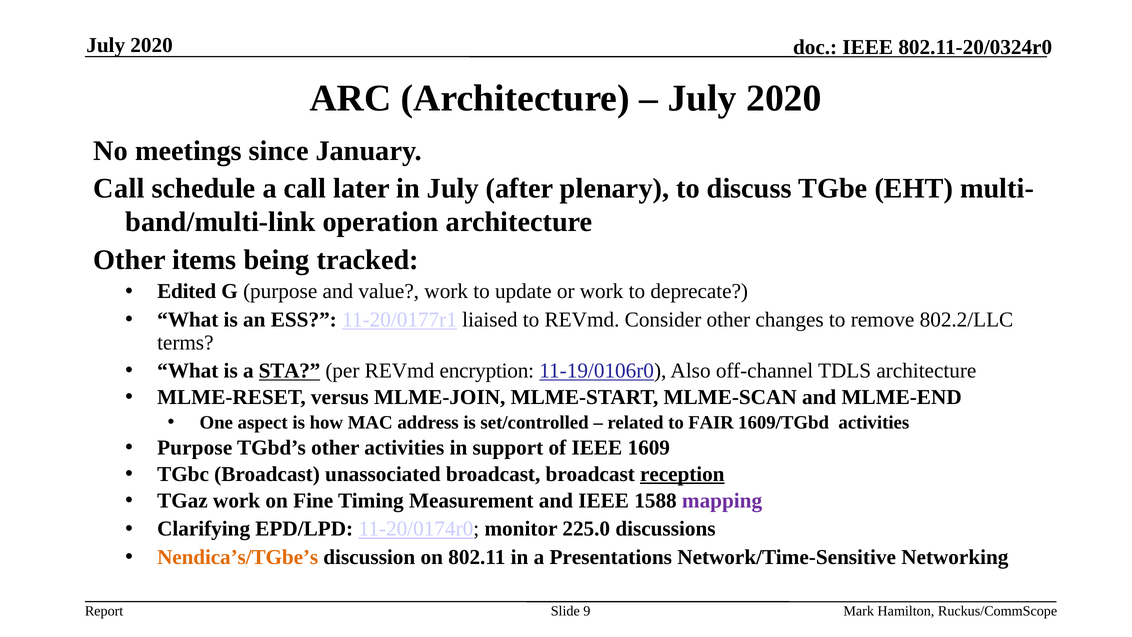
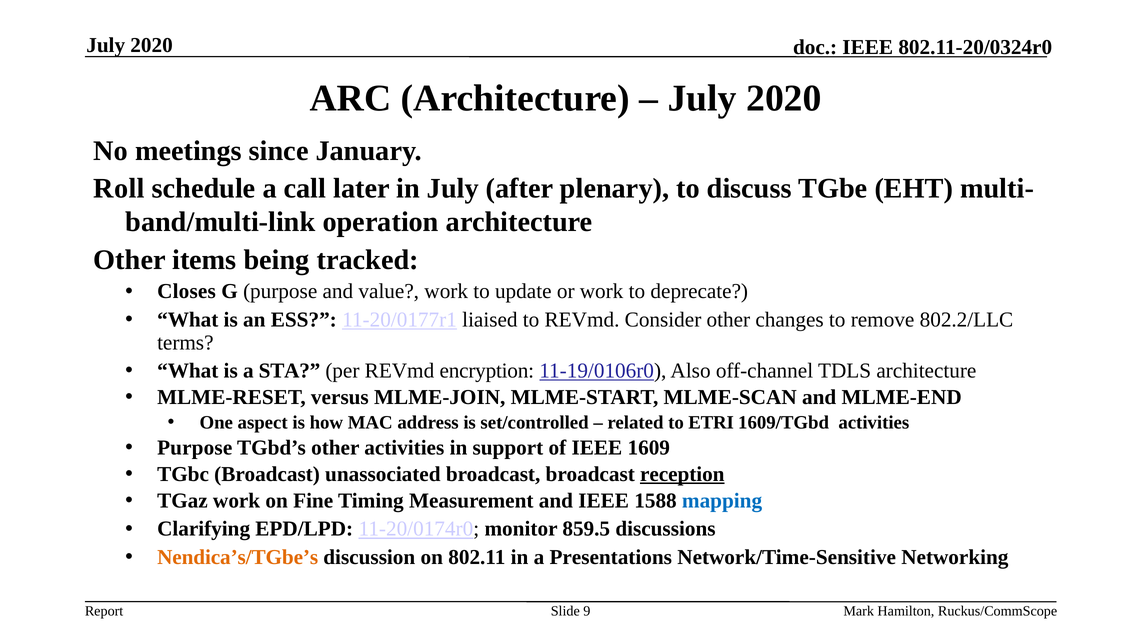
Call at (119, 188): Call -> Roll
Edited: Edited -> Closes
STA underline: present -> none
FAIR: FAIR -> ETRI
mapping colour: purple -> blue
225.0: 225.0 -> 859.5
